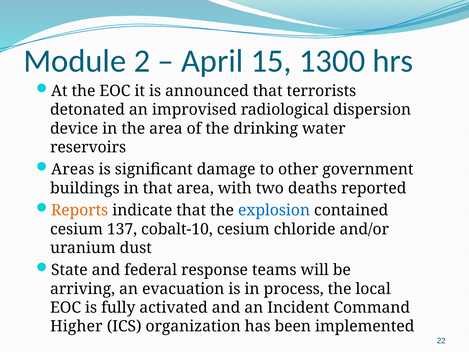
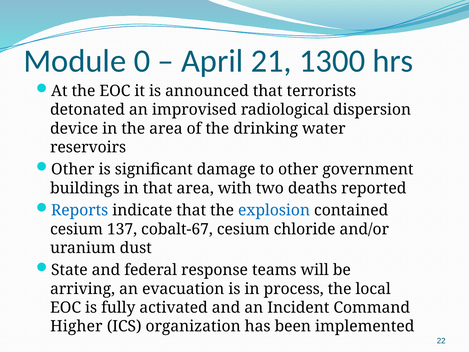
2: 2 -> 0
15: 15 -> 21
Areas at (73, 169): Areas -> Other
Reports colour: orange -> blue
cobalt-10: cobalt-10 -> cobalt-67
